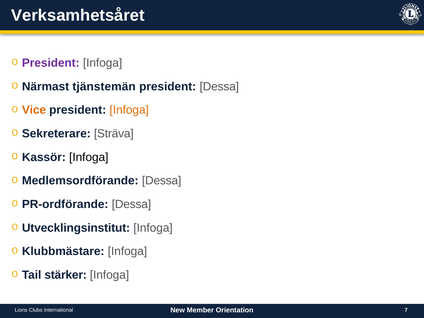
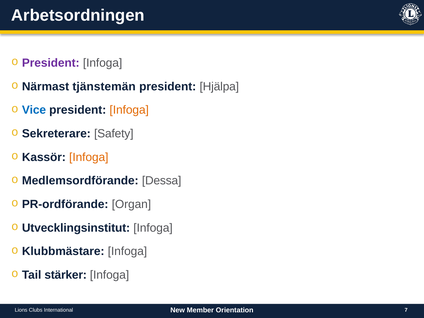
Verksamhetsåret: Verksamhetsåret -> Arbetsordningen
president Dessa: Dessa -> Hjälpa
Vice colour: orange -> blue
Sträva: Sträva -> Safety
Infoga at (89, 157) colour: black -> orange
PR-ordförande Dessa: Dessa -> Organ
